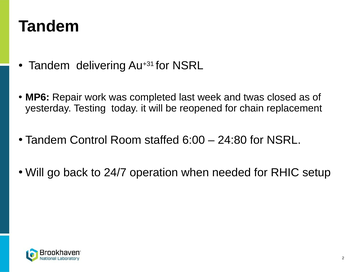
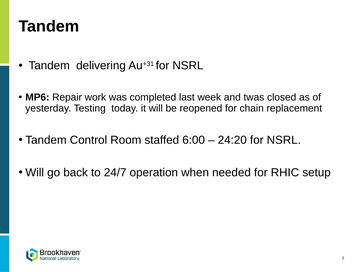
24:80: 24:80 -> 24:20
